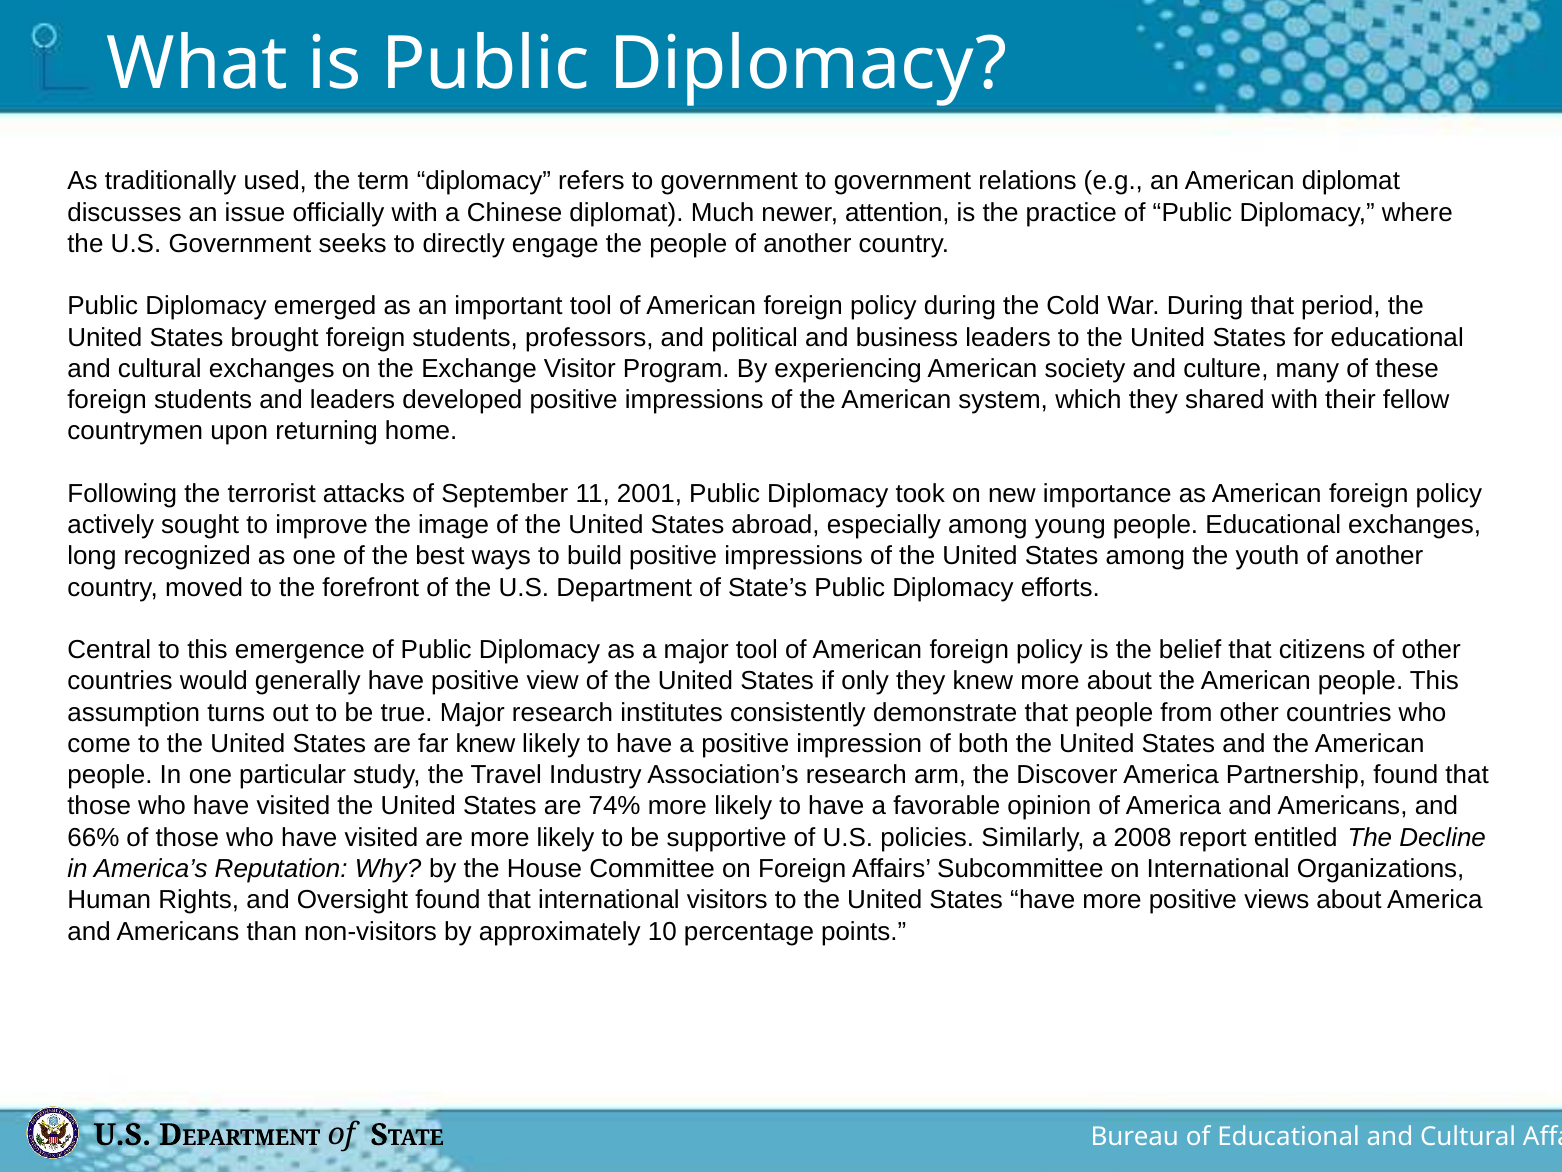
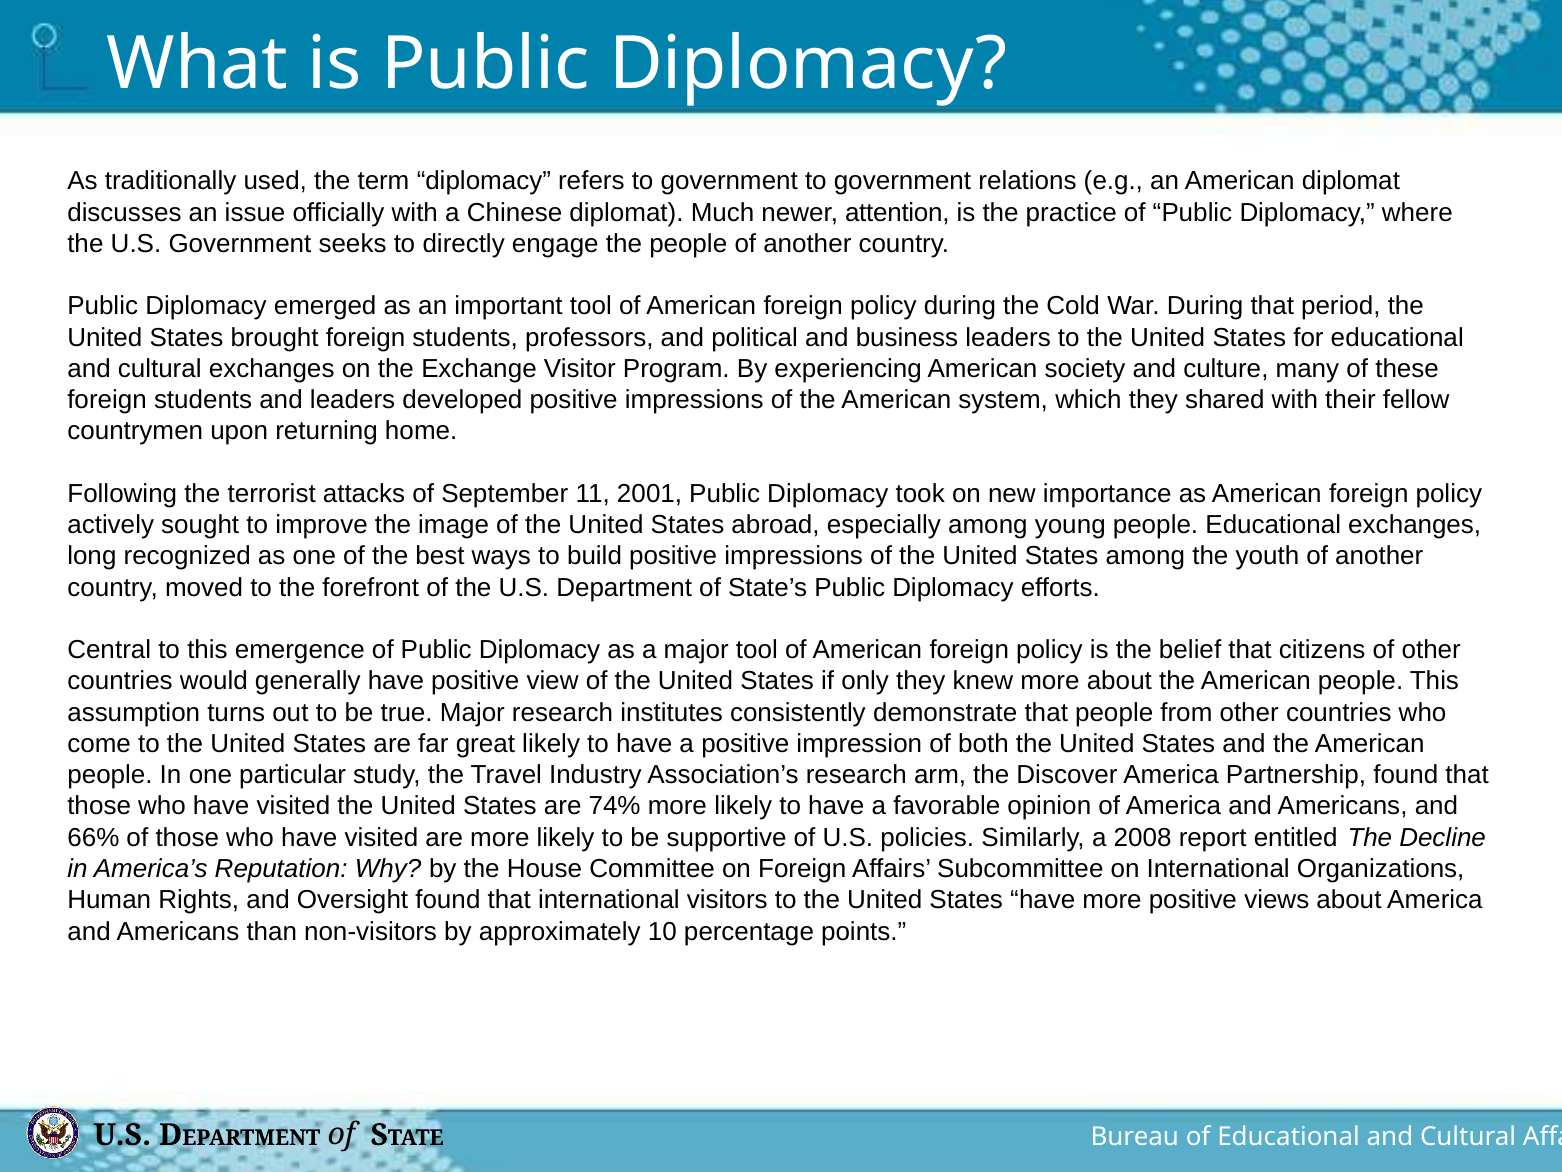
far knew: knew -> great
